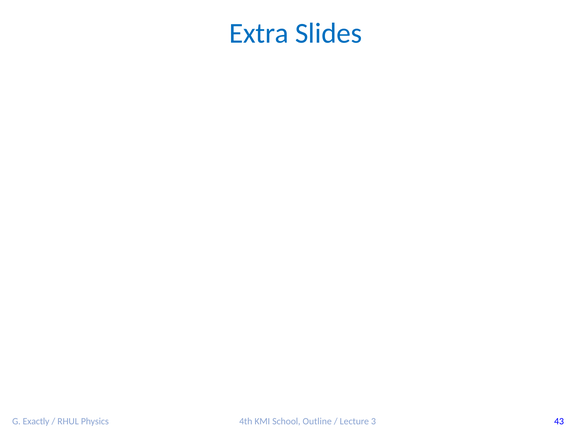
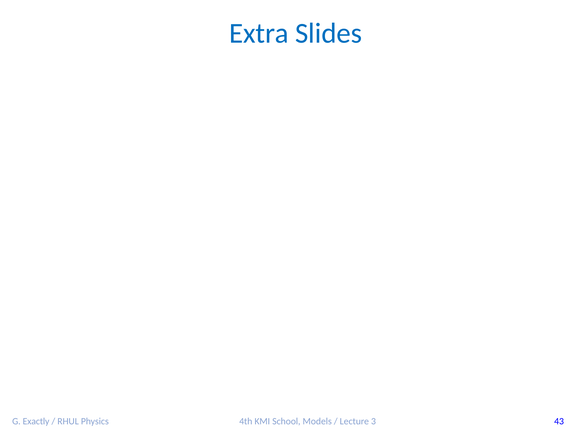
Outline: Outline -> Models
